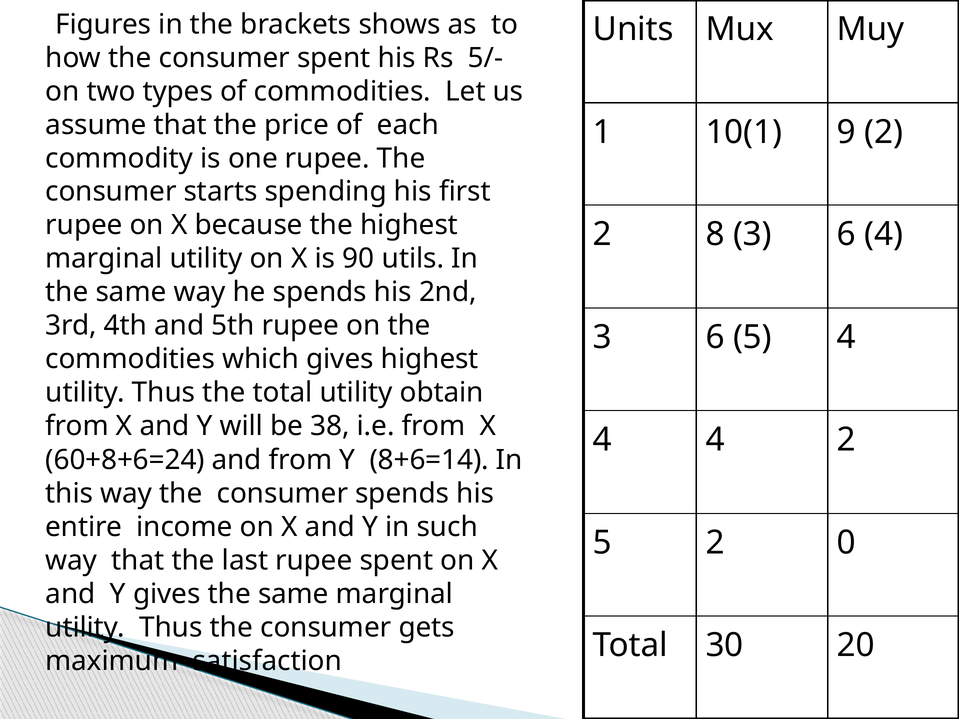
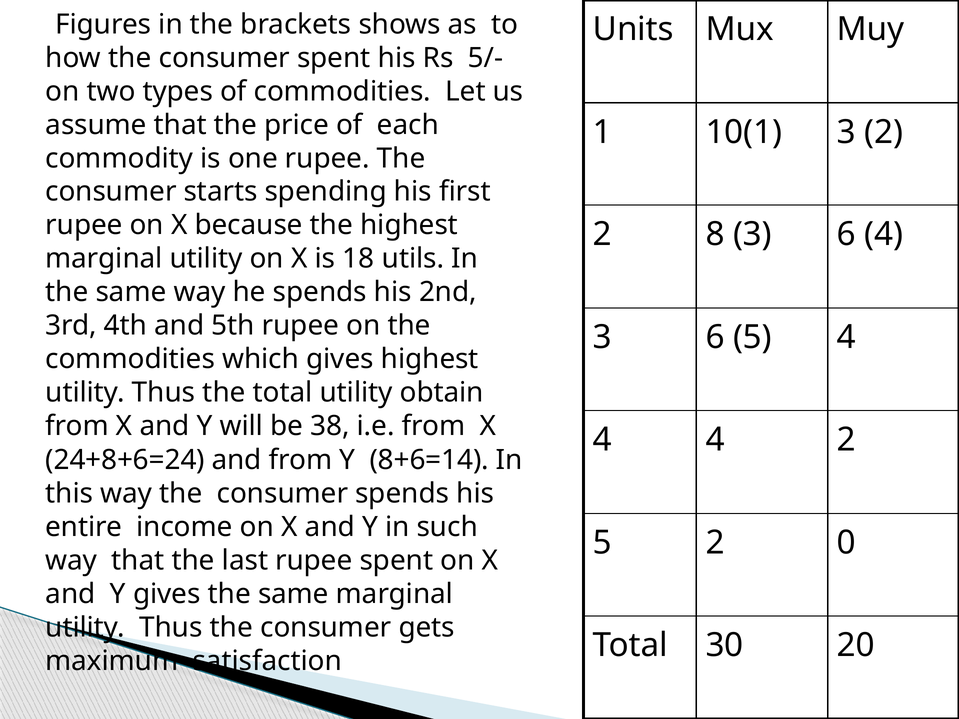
10(1 9: 9 -> 3
90: 90 -> 18
60+8+6=24: 60+8+6=24 -> 24+8+6=24
